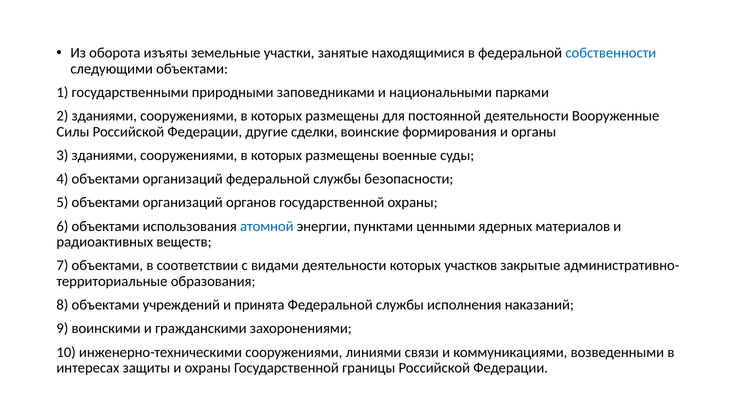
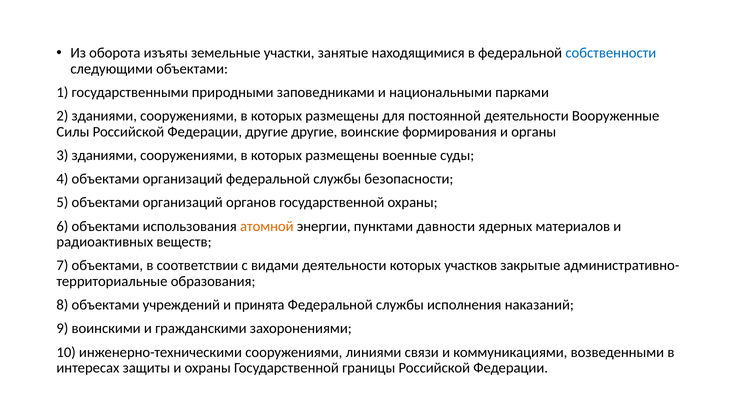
другие сделки: сделки -> другие
атомной colour: blue -> orange
ценными: ценными -> давности
